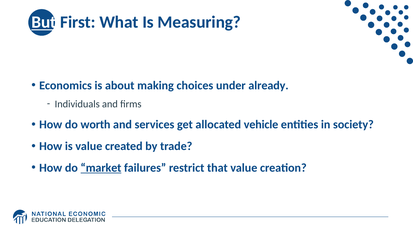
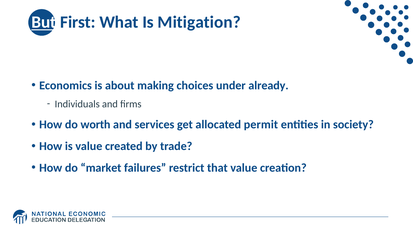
Measuring: Measuring -> Mitigation
vehicle: vehicle -> permit
market underline: present -> none
